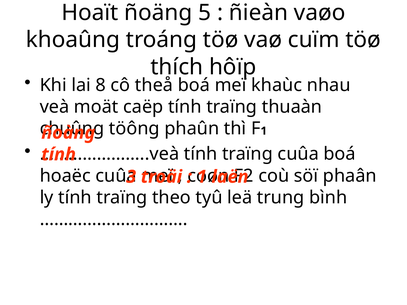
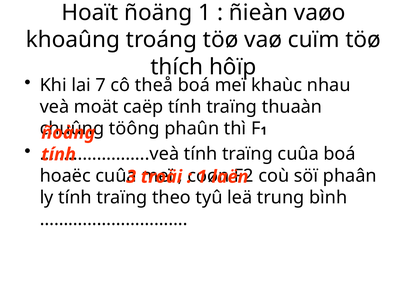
ñoäng 5: 5 -> 1
8: 8 -> 7
